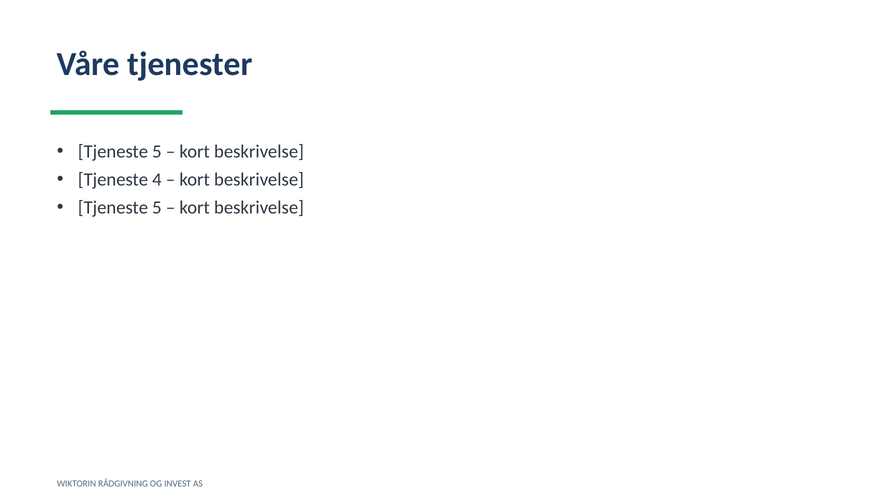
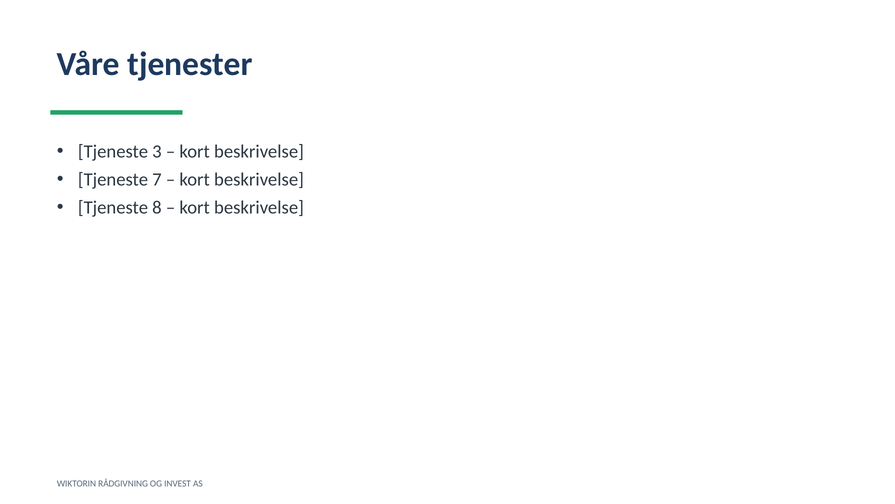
5 at (157, 152): 5 -> 3
4: 4 -> 7
5 at (157, 208): 5 -> 8
